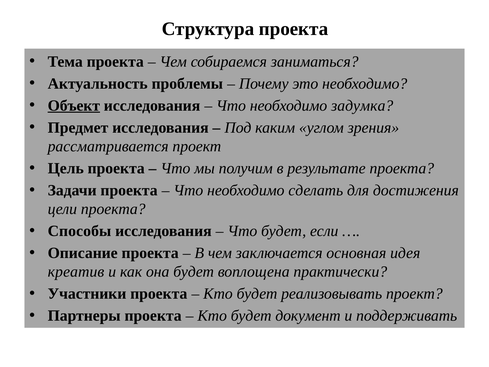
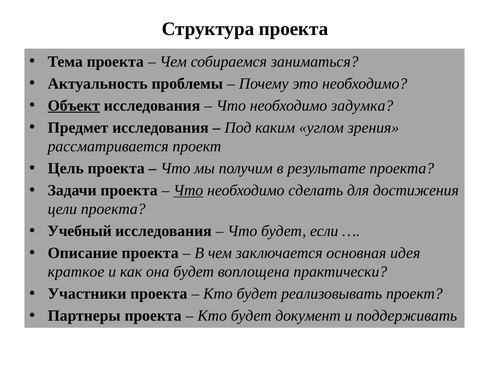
Что at (188, 190) underline: none -> present
Способы: Способы -> Учебный
креатив: креатив -> краткое
